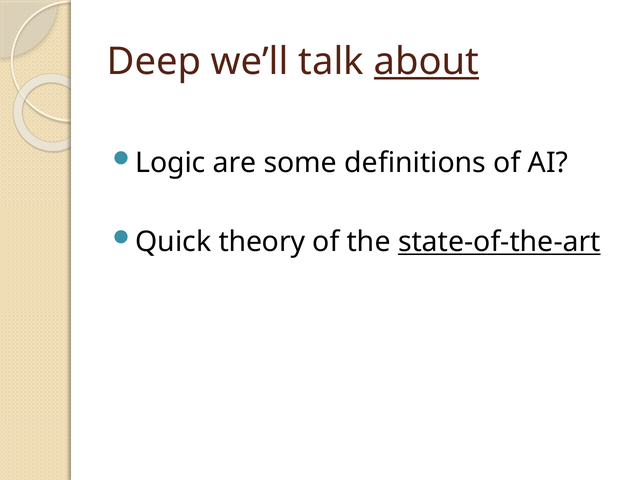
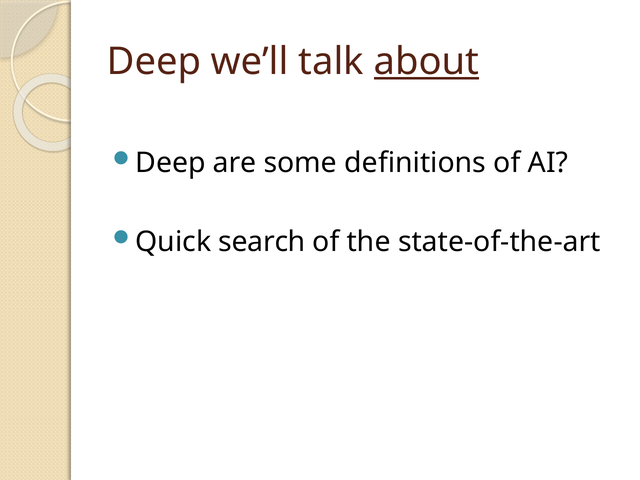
Logic at (170, 163): Logic -> Deep
theory: theory -> search
state-of-the-art underline: present -> none
